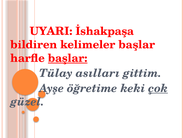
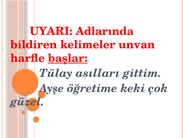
İshakpaşa: İshakpaşa -> Adlarında
kelimeler başlar: başlar -> unvan
çok underline: present -> none
